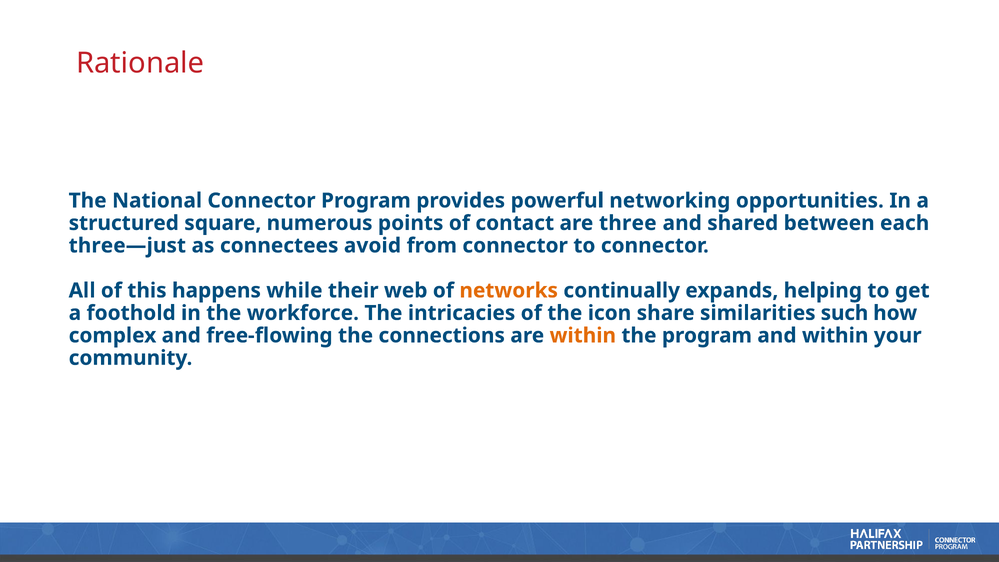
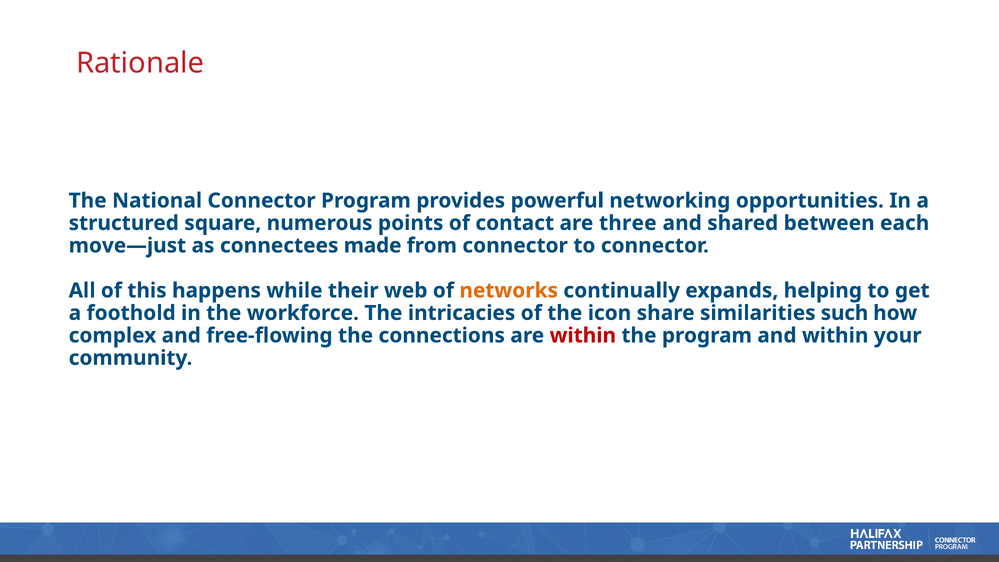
three—just: three—just -> move—just
avoid: avoid -> made
within at (583, 335) colour: orange -> red
